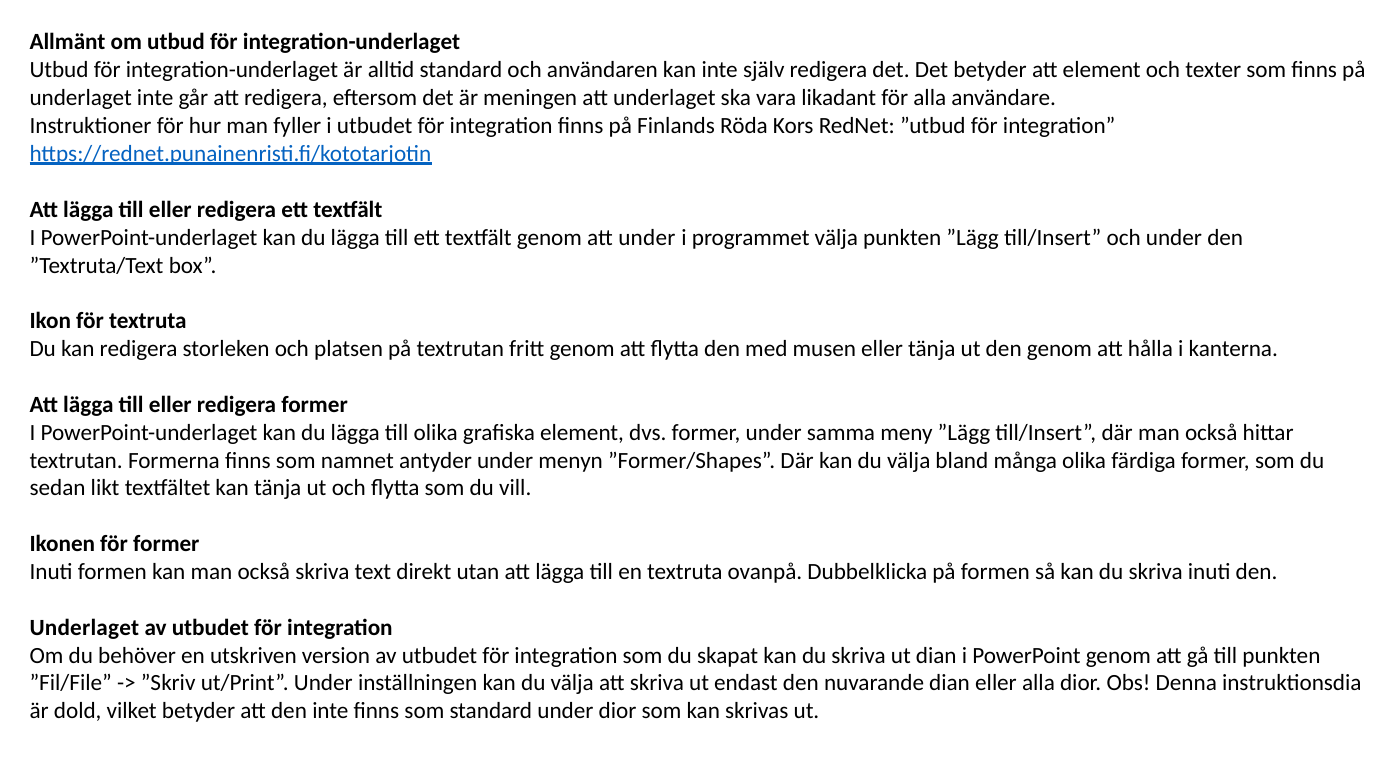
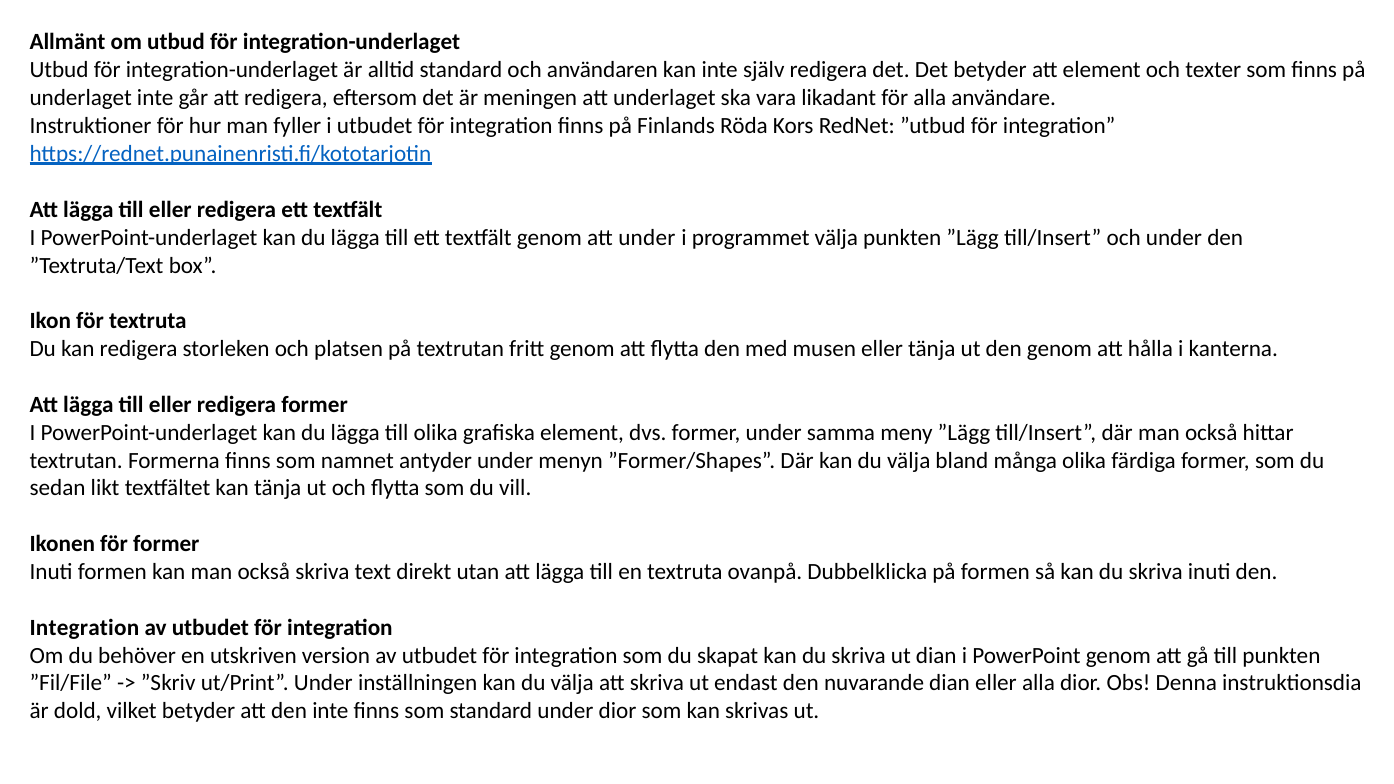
Underlaget at (84, 628): Underlaget -> Integration
